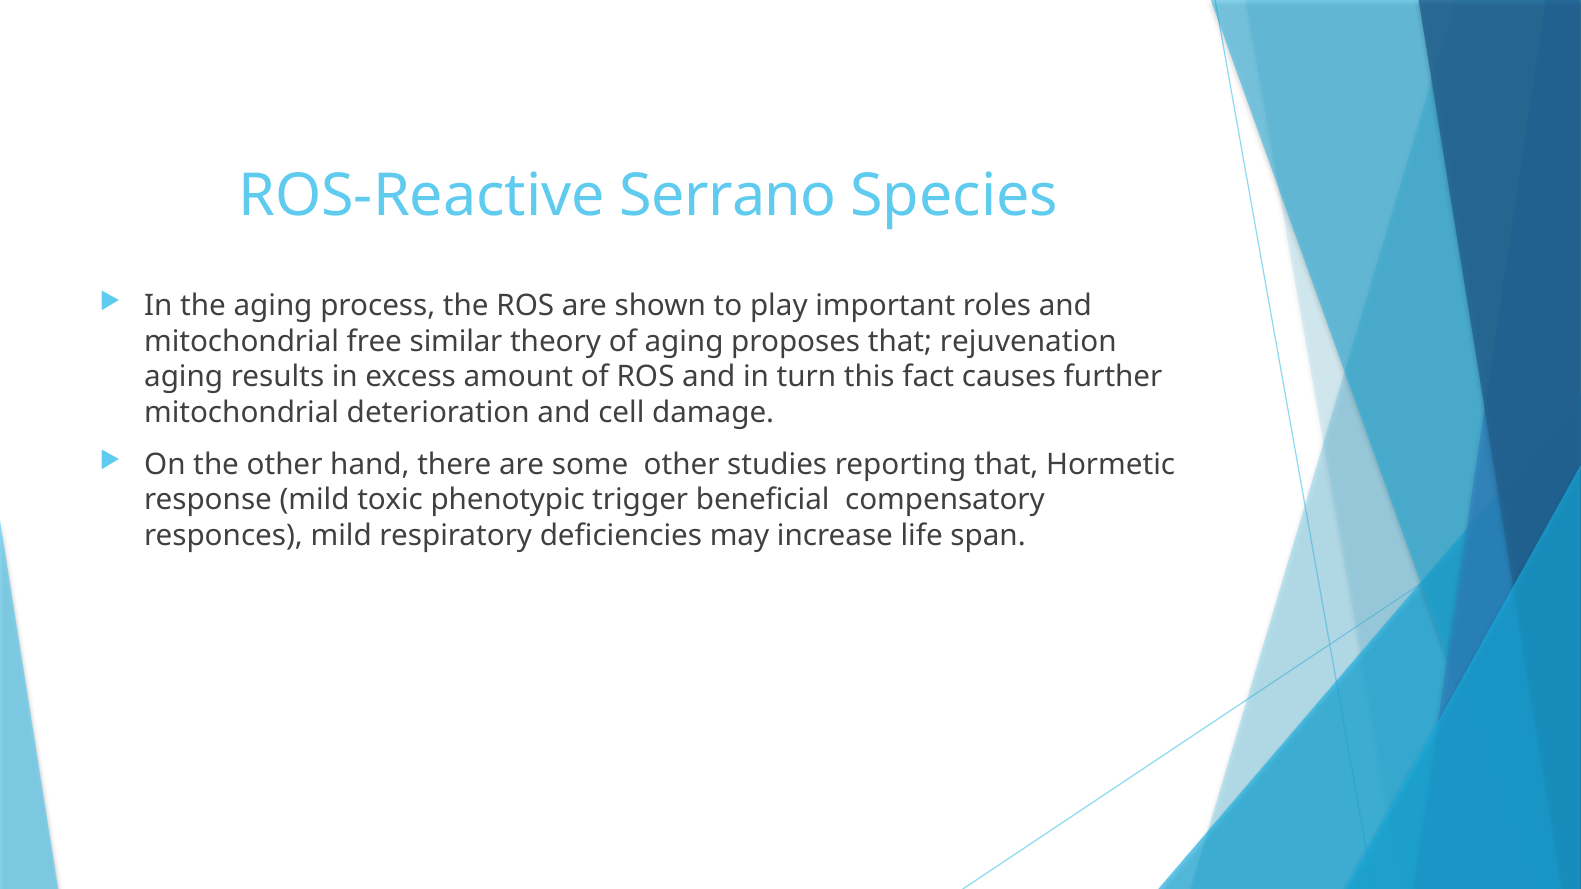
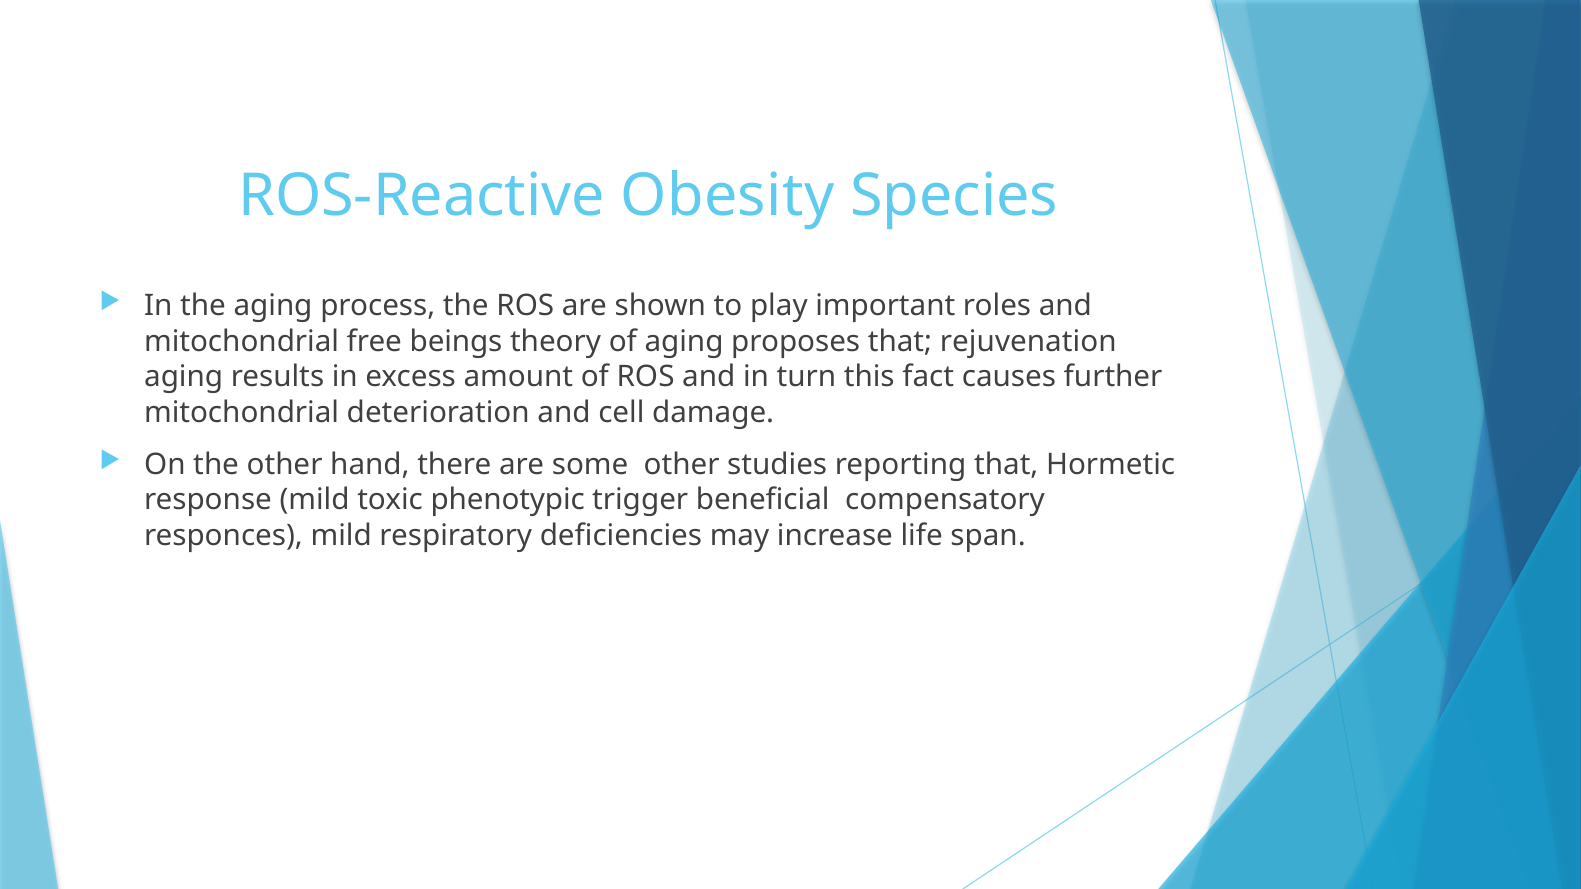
Serrano: Serrano -> Obesity
similar: similar -> beings
